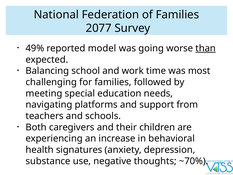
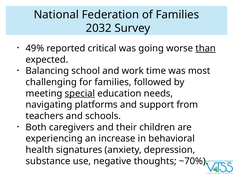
2077: 2077 -> 2032
model: model -> critical
special underline: none -> present
